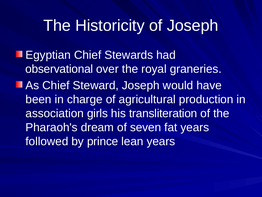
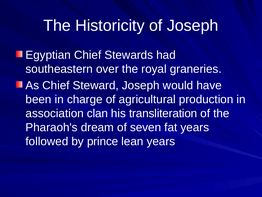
observational: observational -> southeastern
girls: girls -> clan
